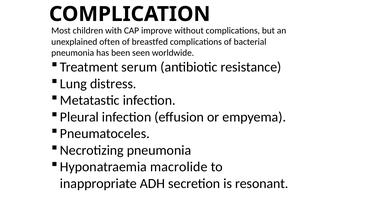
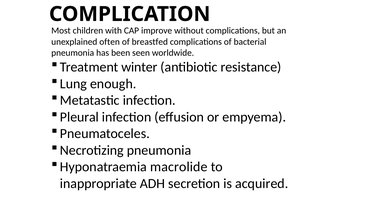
serum: serum -> winter
distress: distress -> enough
resonant: resonant -> acquired
